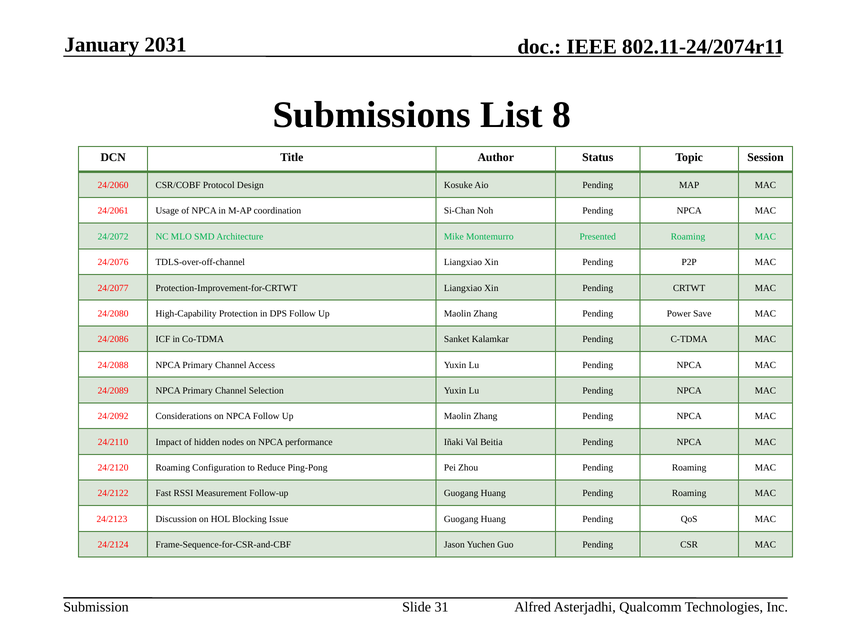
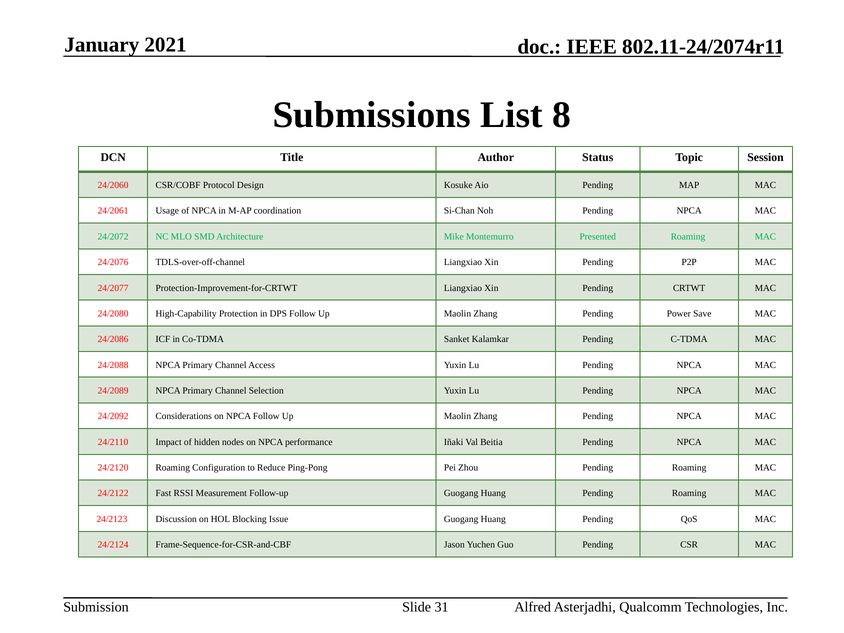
2031: 2031 -> 2021
